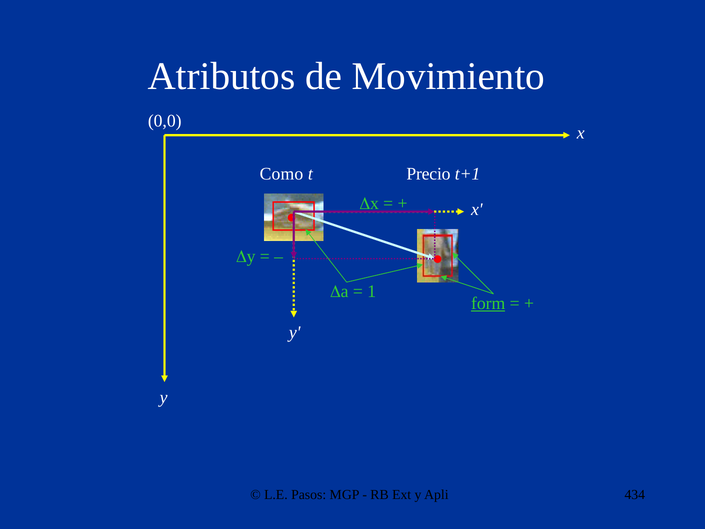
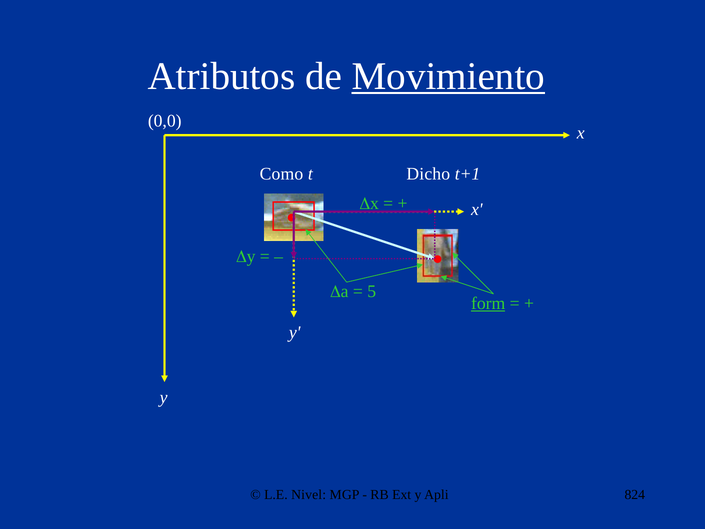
Movimiento underline: none -> present
Precio: Precio -> Dicho
1: 1 -> 5
Pasos: Pasos -> Nivel
434: 434 -> 824
